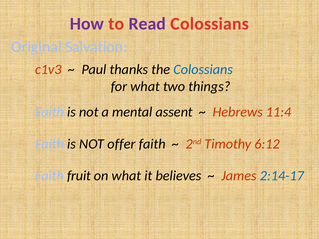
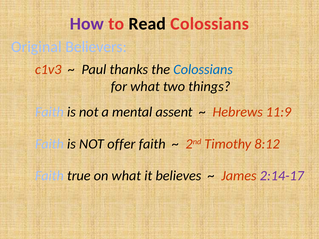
Read colour: purple -> black
Salvation: Salvation -> Believers
11:4: 11:4 -> 11:9
6:12: 6:12 -> 8:12
fruit: fruit -> true
2:14-17 colour: blue -> purple
